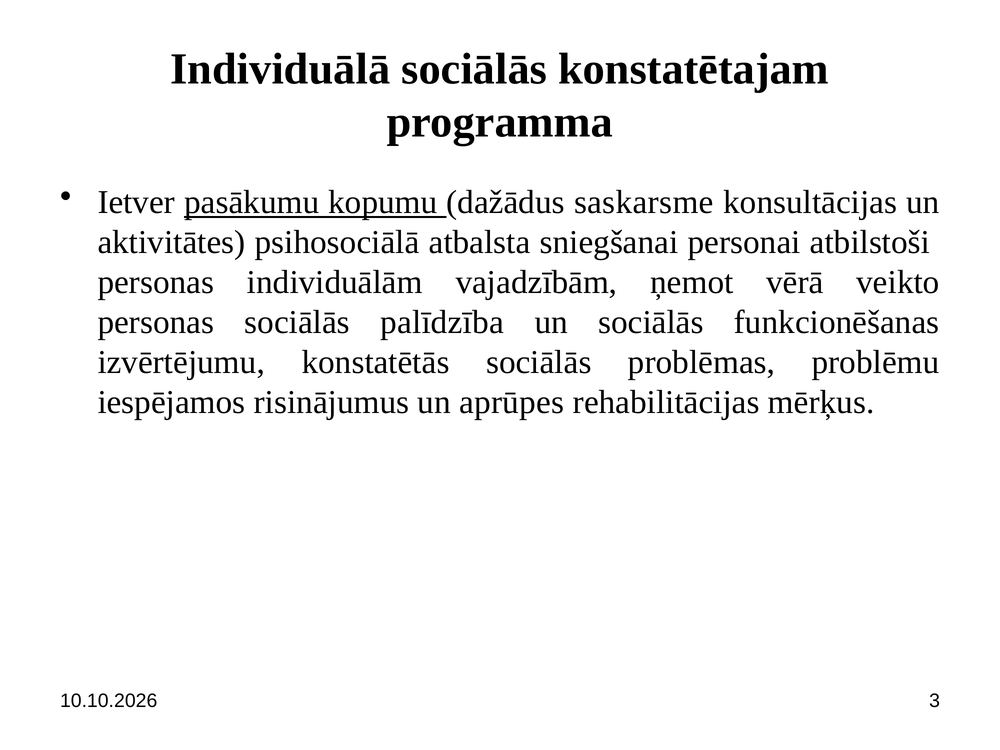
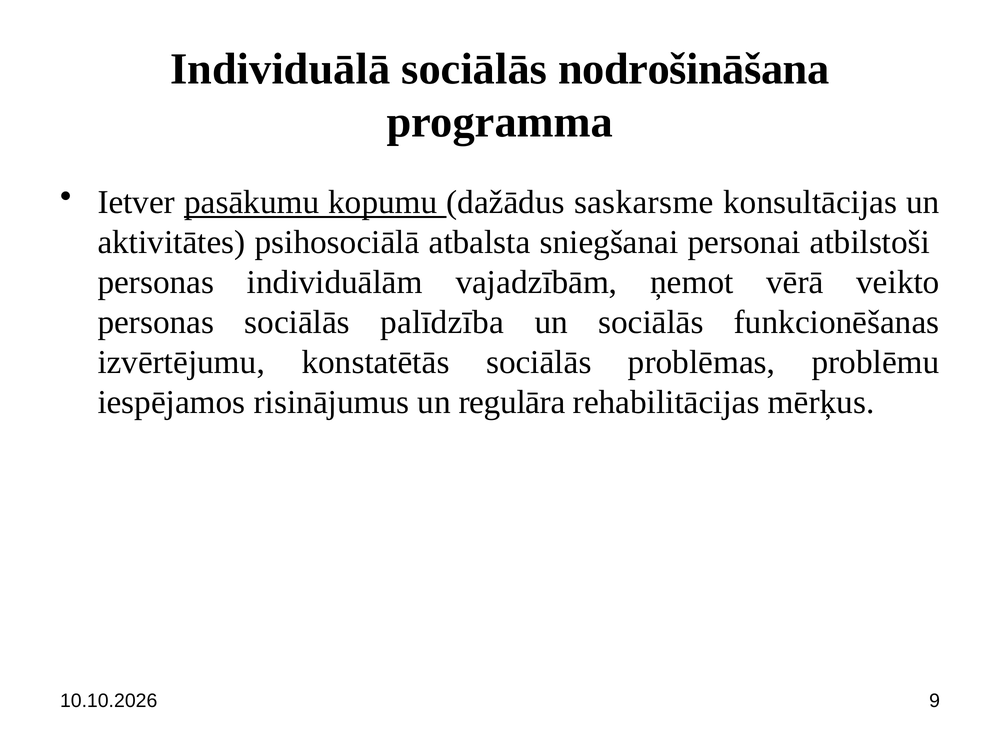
konstatētajam: konstatētajam -> nodrošināšana
aprūpes: aprūpes -> regulāra
3: 3 -> 9
